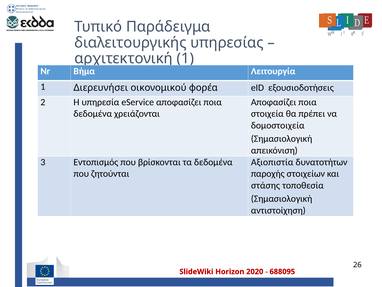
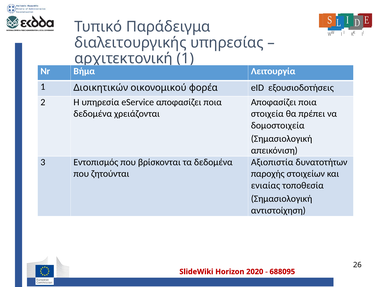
Διερευνήσει: Διερευνήσει -> Διοικητικών
στάσης: στάσης -> ενιαίας
